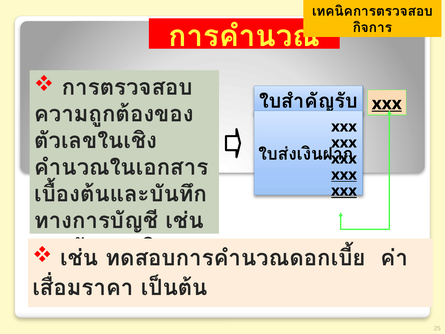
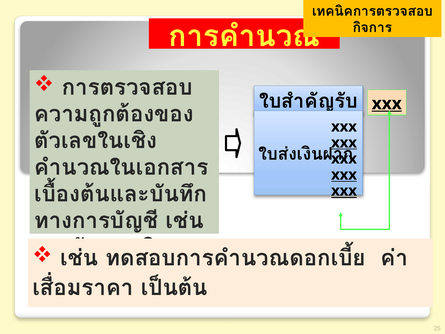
xxx at (344, 143) underline: none -> present
